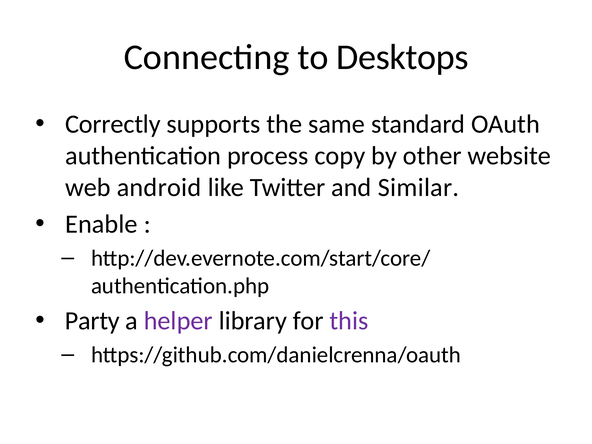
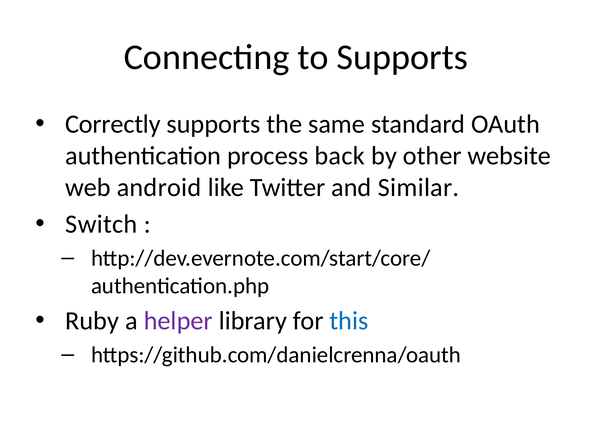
to Desktops: Desktops -> Supports
copy: copy -> back
Enable: Enable -> Switch
Party: Party -> Ruby
this colour: purple -> blue
